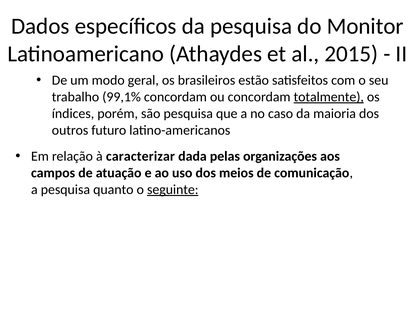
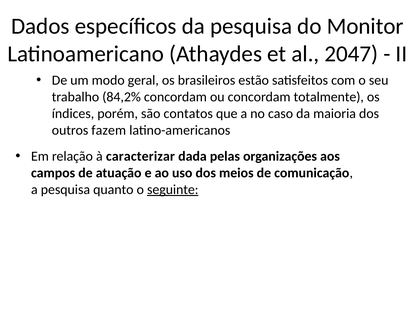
2015: 2015 -> 2047
99,1%: 99,1% -> 84,2%
totalmente underline: present -> none
são pesquisa: pesquisa -> contatos
futuro: futuro -> fazem
